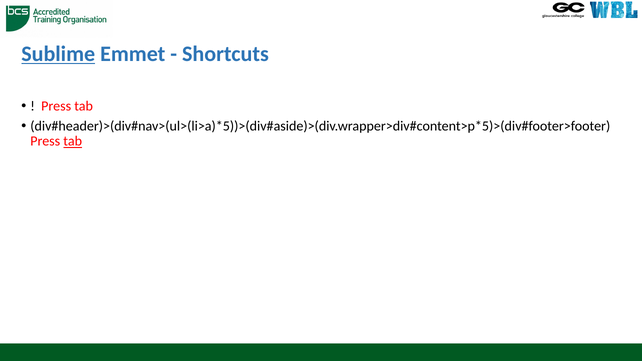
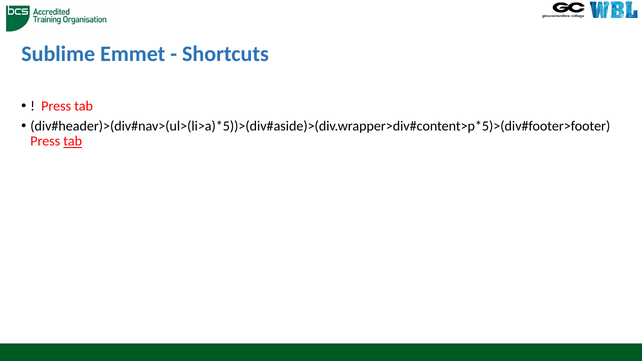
Sublime underline: present -> none
